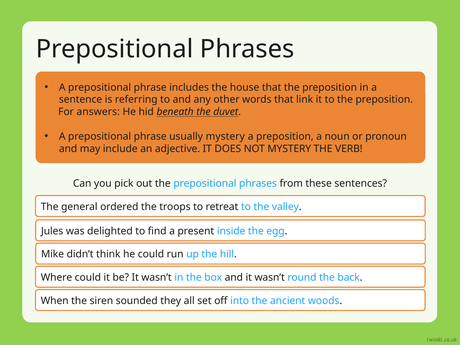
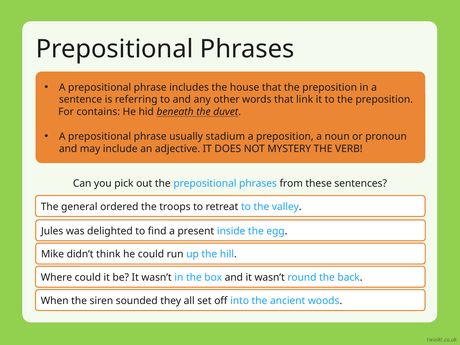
answers: answers -> contains
usually mystery: mystery -> stadium
